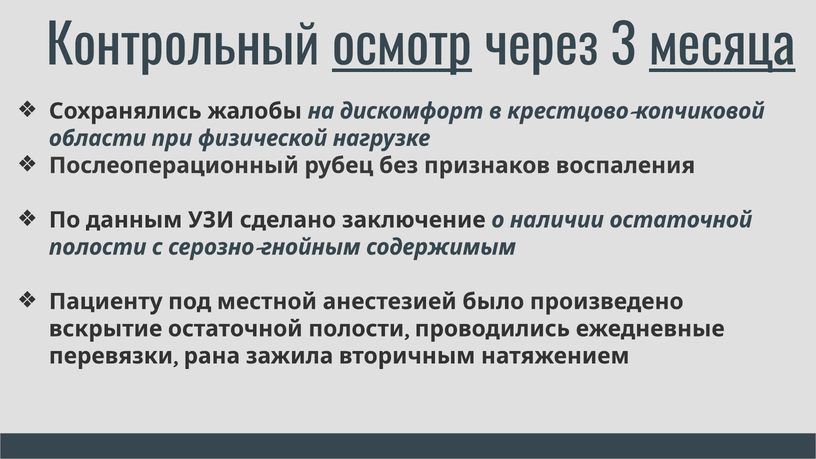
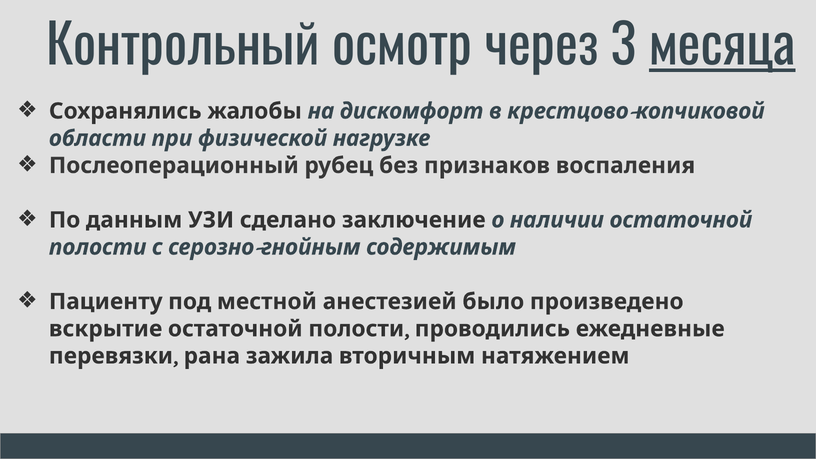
осмотр underline: present -> none
